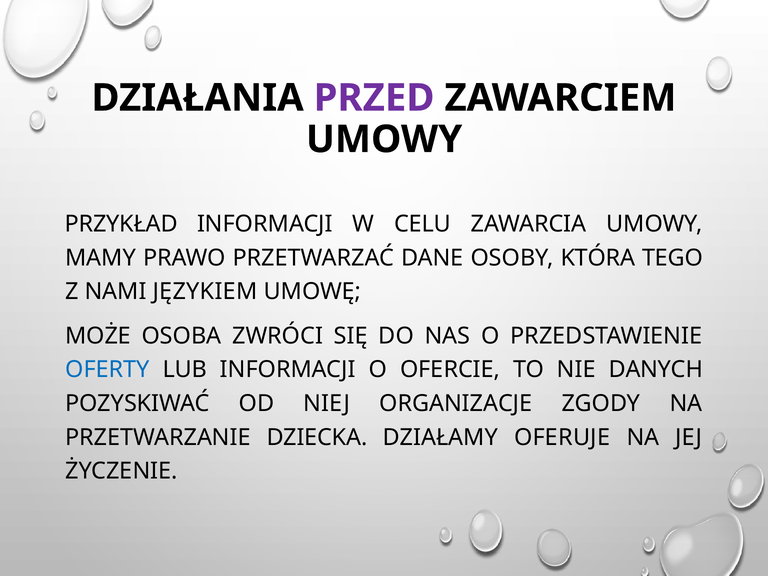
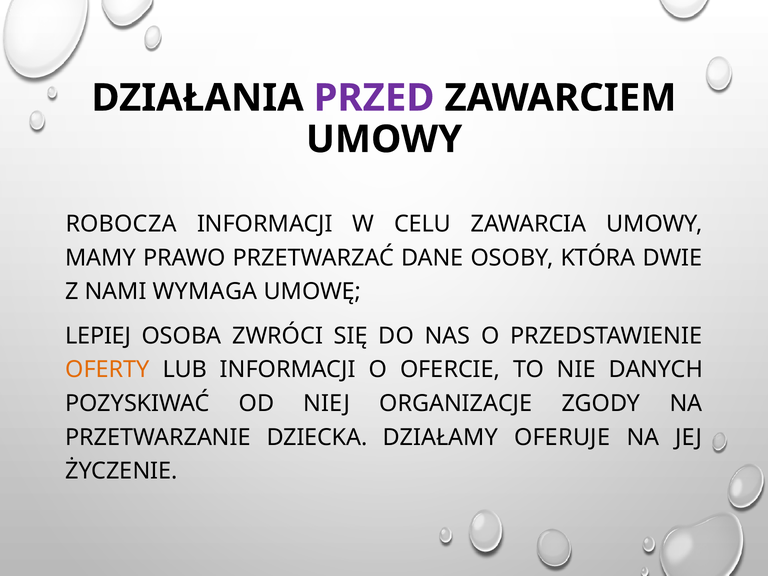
PRZYKŁAD: PRZYKŁAD -> ROBOCZA
TEGO: TEGO -> DWIE
JĘZYKIEM: JĘZYKIEM -> WYMAGA
MOŻE: MOŻE -> LEPIEJ
OFERTY colour: blue -> orange
